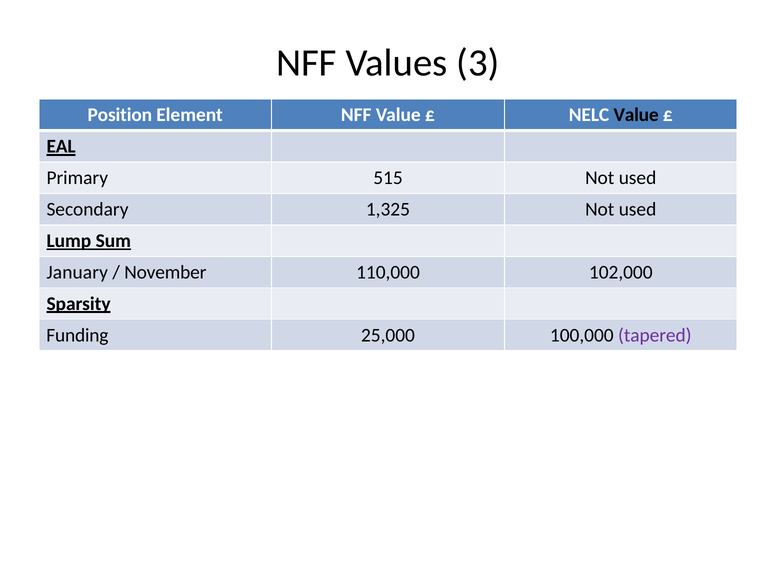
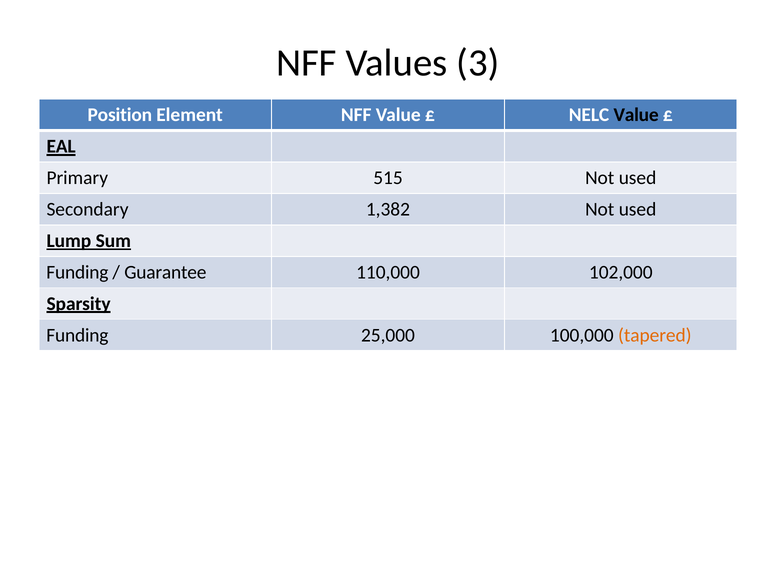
1,325: 1,325 -> 1,382
January at (77, 272): January -> Funding
November: November -> Guarantee
tapered colour: purple -> orange
